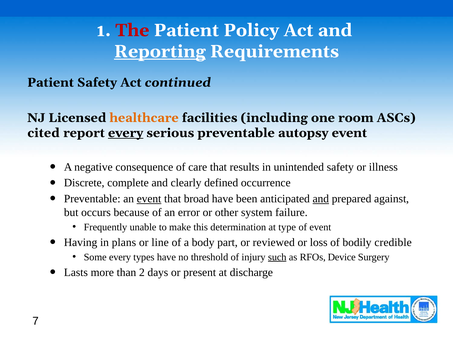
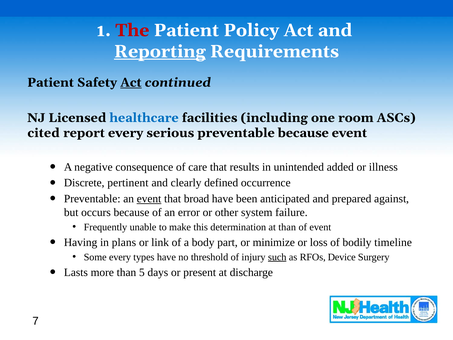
Act at (131, 82) underline: none -> present
healthcare colour: orange -> blue
every at (126, 133) underline: present -> none
preventable autopsy: autopsy -> because
unintended safety: safety -> added
complete: complete -> pertinent
and at (321, 199) underline: present -> none
at type: type -> than
line: line -> link
reviewed: reviewed -> minimize
credible: credible -> timeline
2: 2 -> 5
